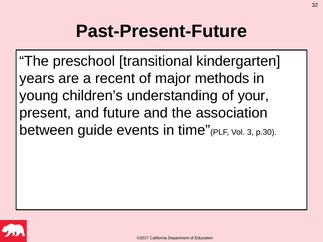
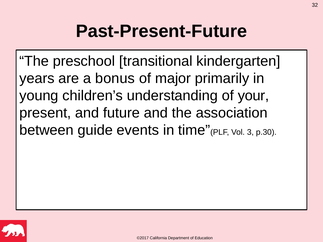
recent: recent -> bonus
methods: methods -> primarily
